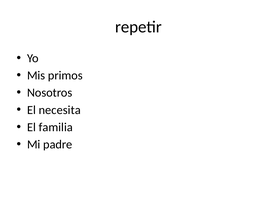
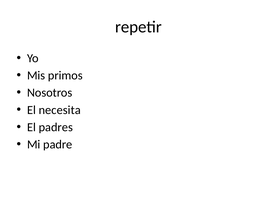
familia: familia -> padres
